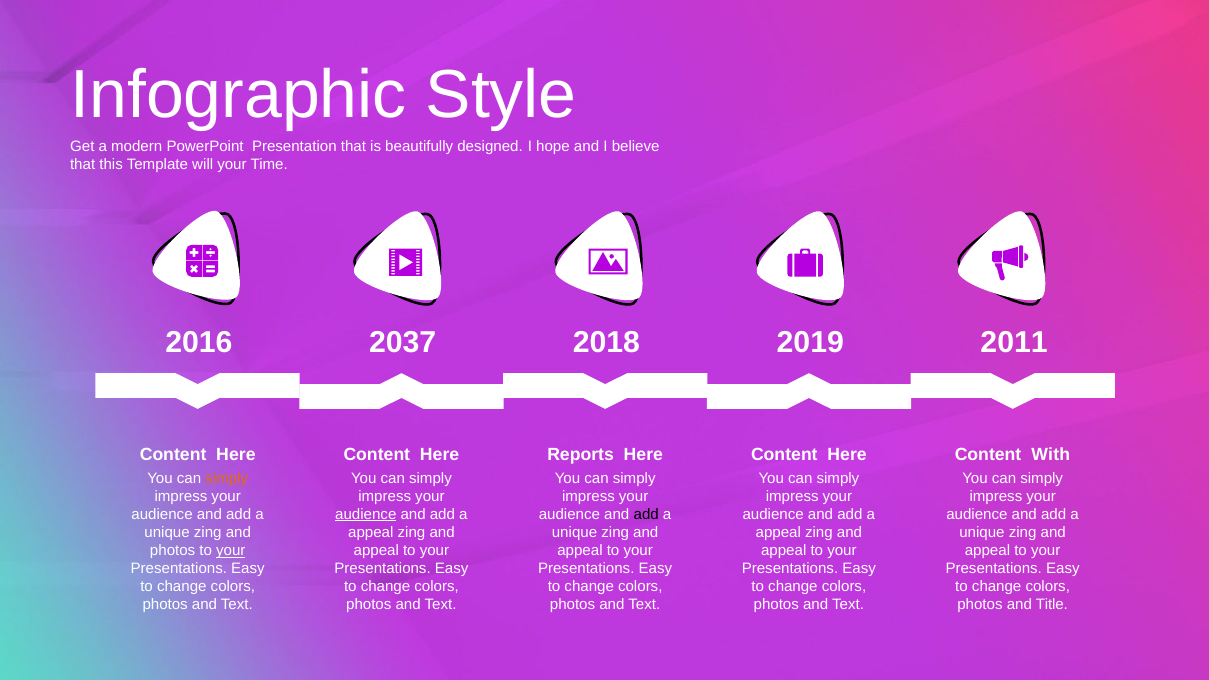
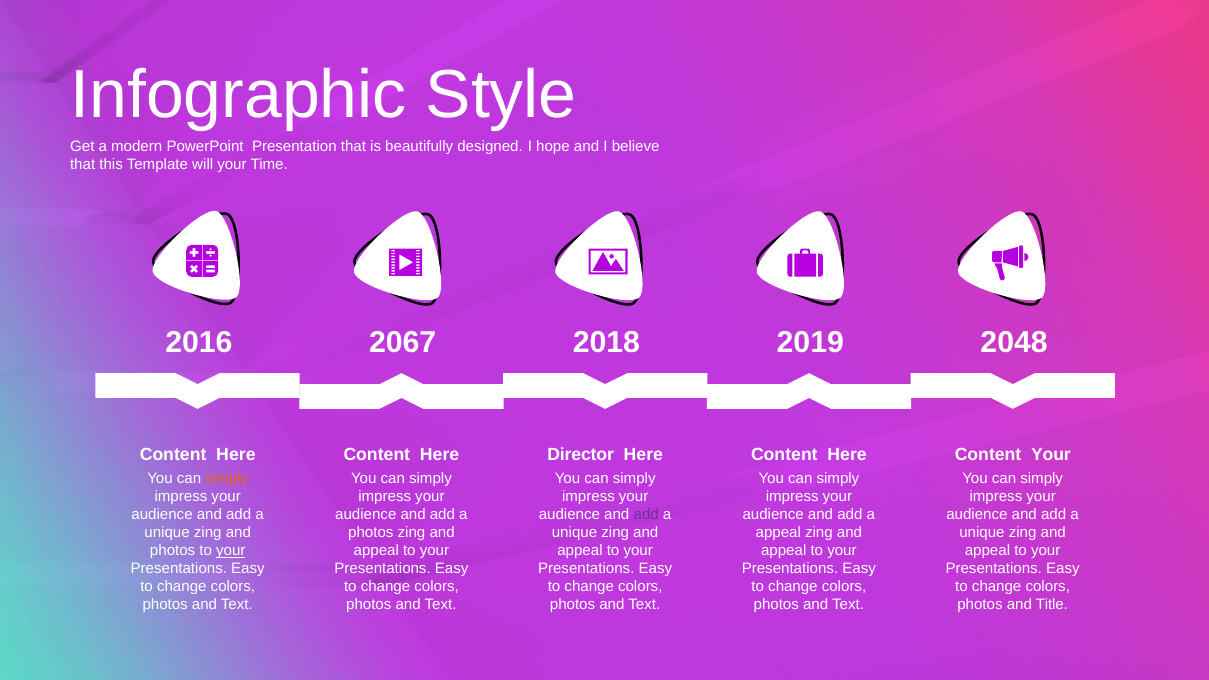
2037: 2037 -> 2067
2011: 2011 -> 2048
Reports: Reports -> Director
Content With: With -> Your
audience at (366, 514) underline: present -> none
add at (646, 514) colour: black -> purple
appeal at (371, 532): appeal -> photos
